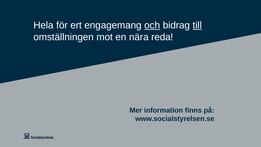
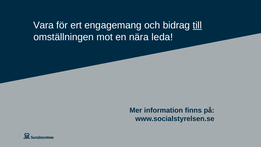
Hela: Hela -> Vara
och underline: present -> none
reda: reda -> leda
